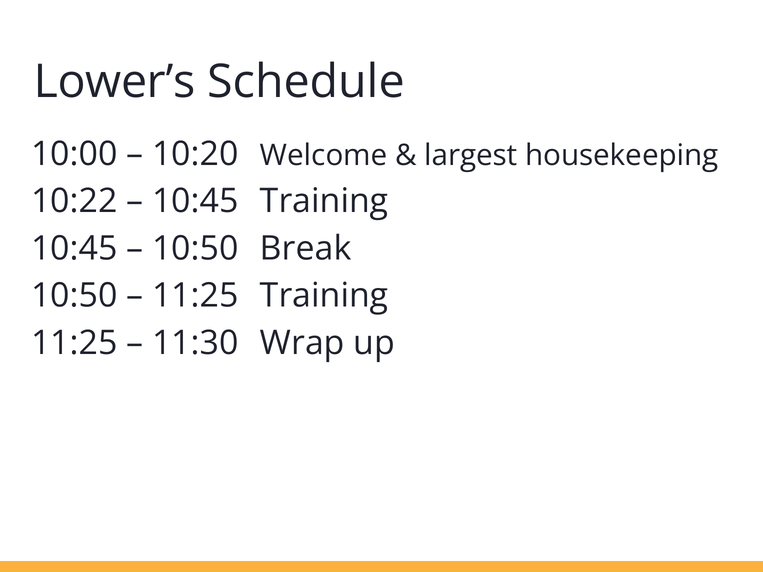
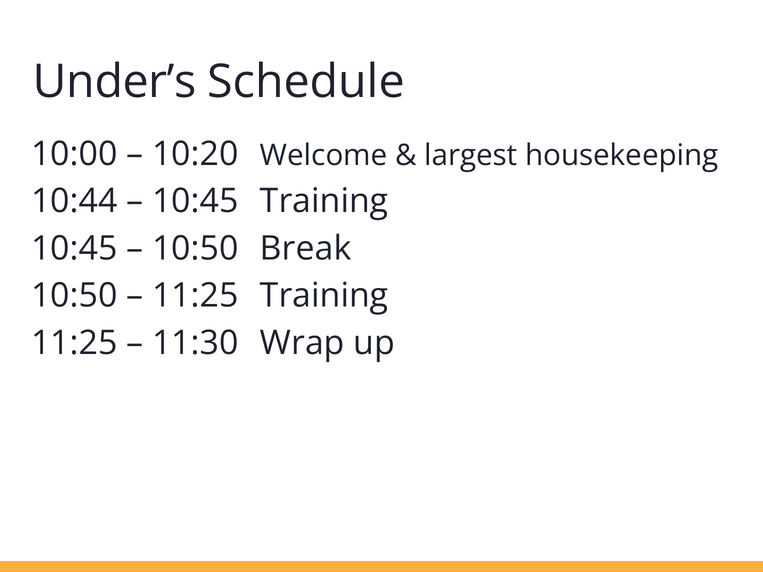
Lower’s: Lower’s -> Under’s
10:22: 10:22 -> 10:44
